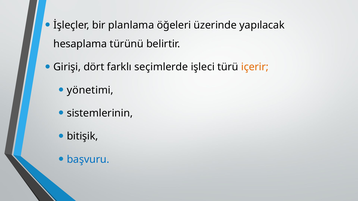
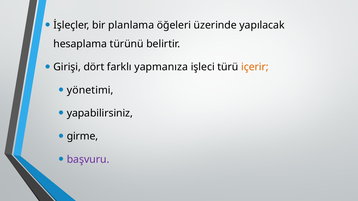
seçimlerde: seçimlerde -> yapmanıza
sistemlerinin: sistemlerinin -> yapabilirsiniz
bitişik: bitişik -> girme
başvuru colour: blue -> purple
